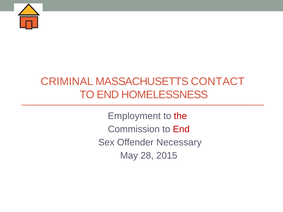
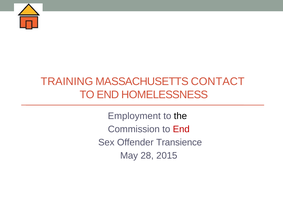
CRIMINAL: CRIMINAL -> TRAINING
the colour: red -> black
Necessary: Necessary -> Transience
